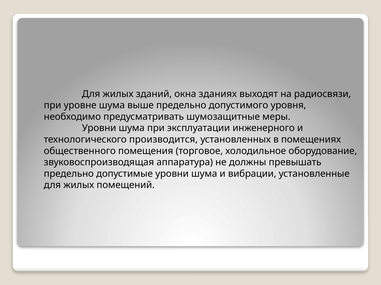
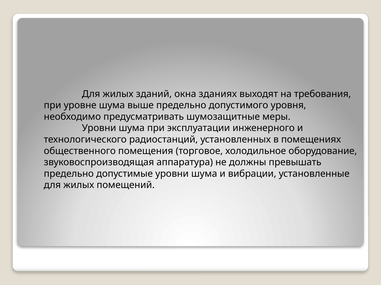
радиосвязи: радиосвязи -> требования
производится: производится -> радиостанций
